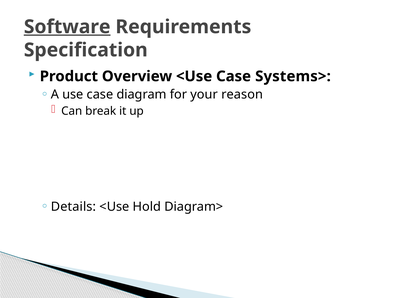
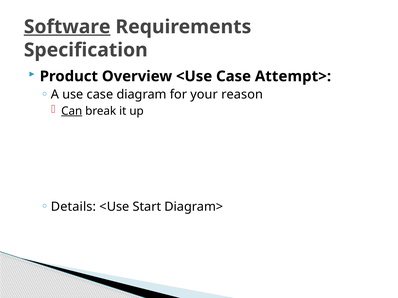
Systems>: Systems> -> Attempt>
Can underline: none -> present
Hold: Hold -> Start
